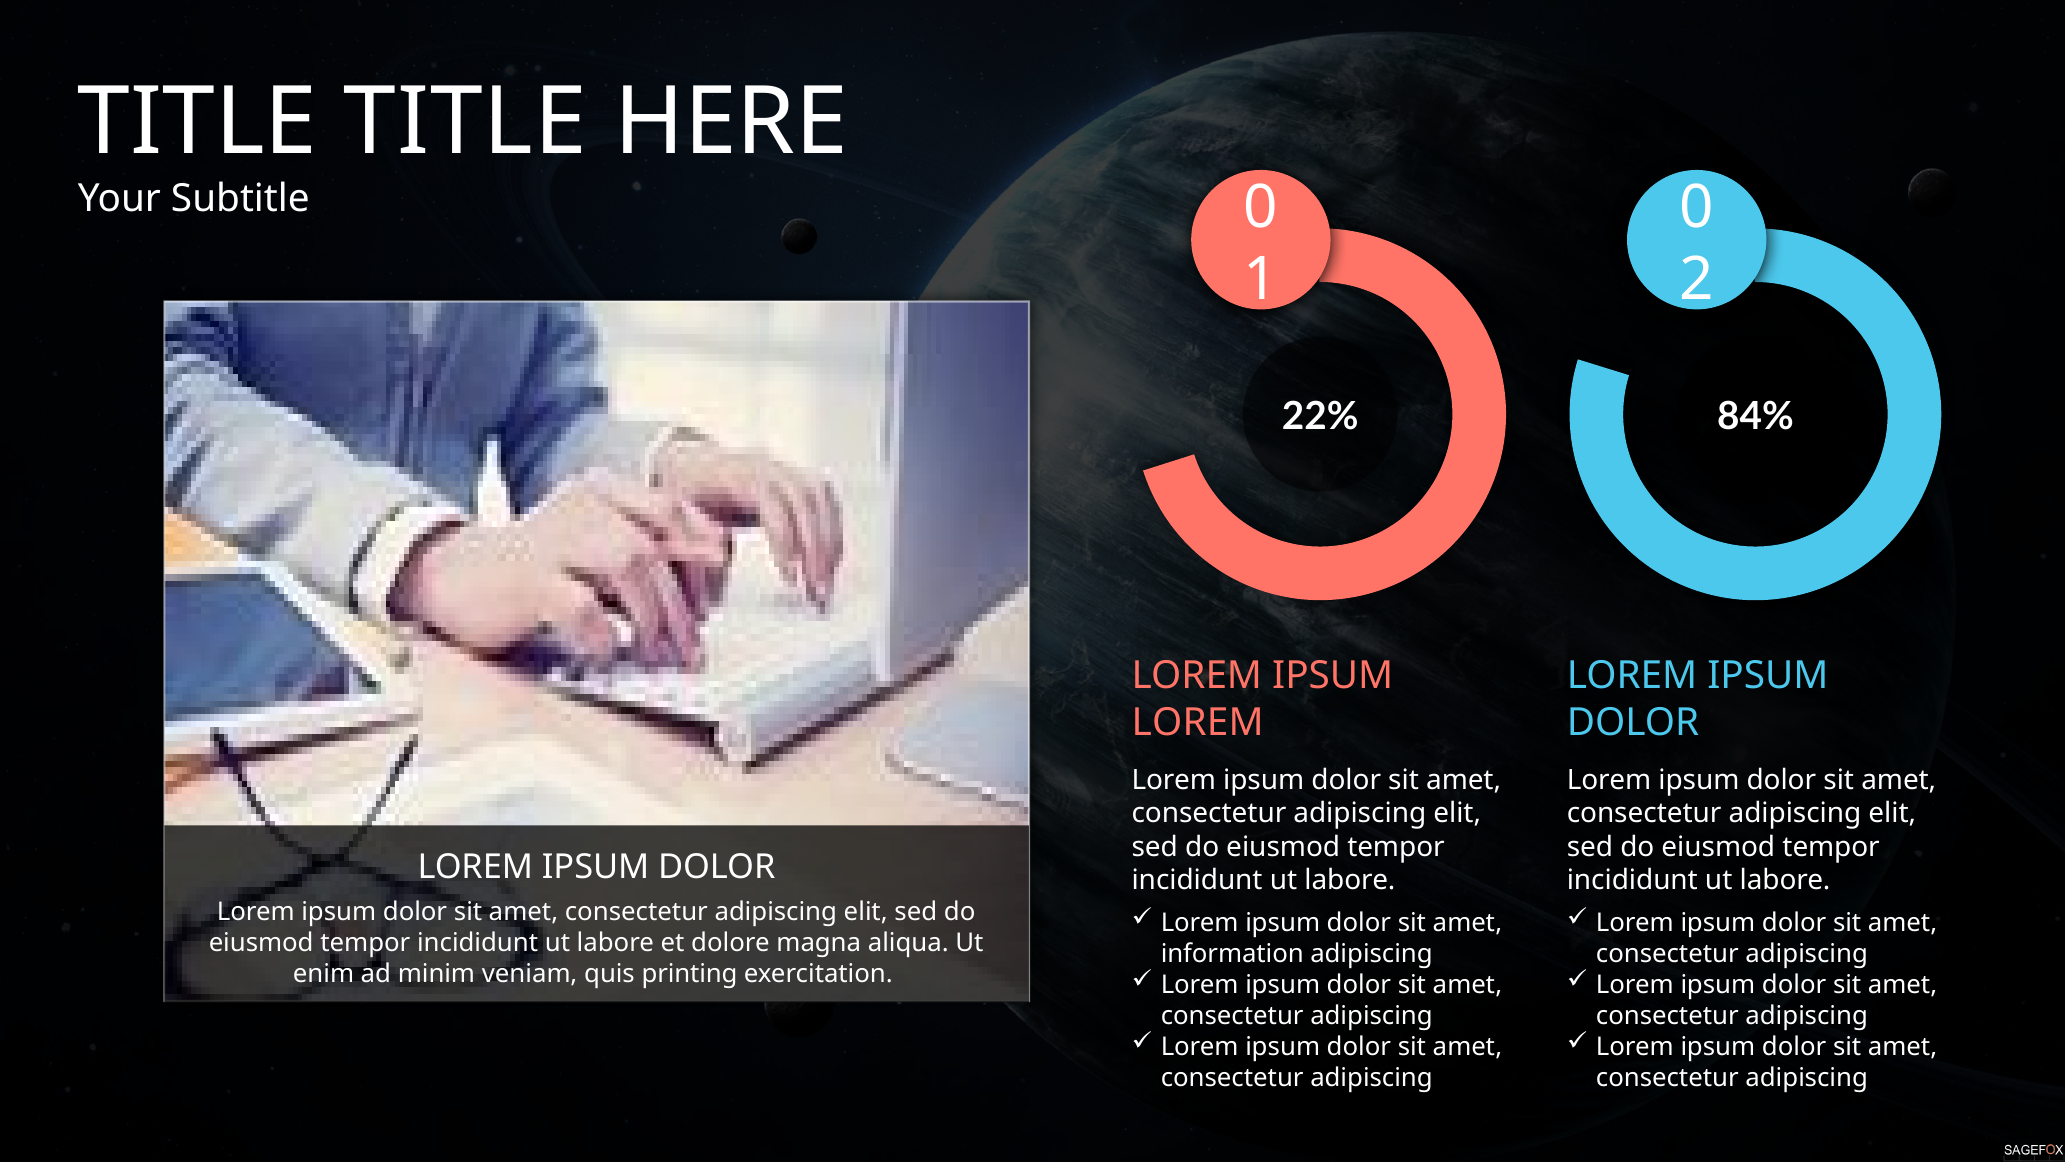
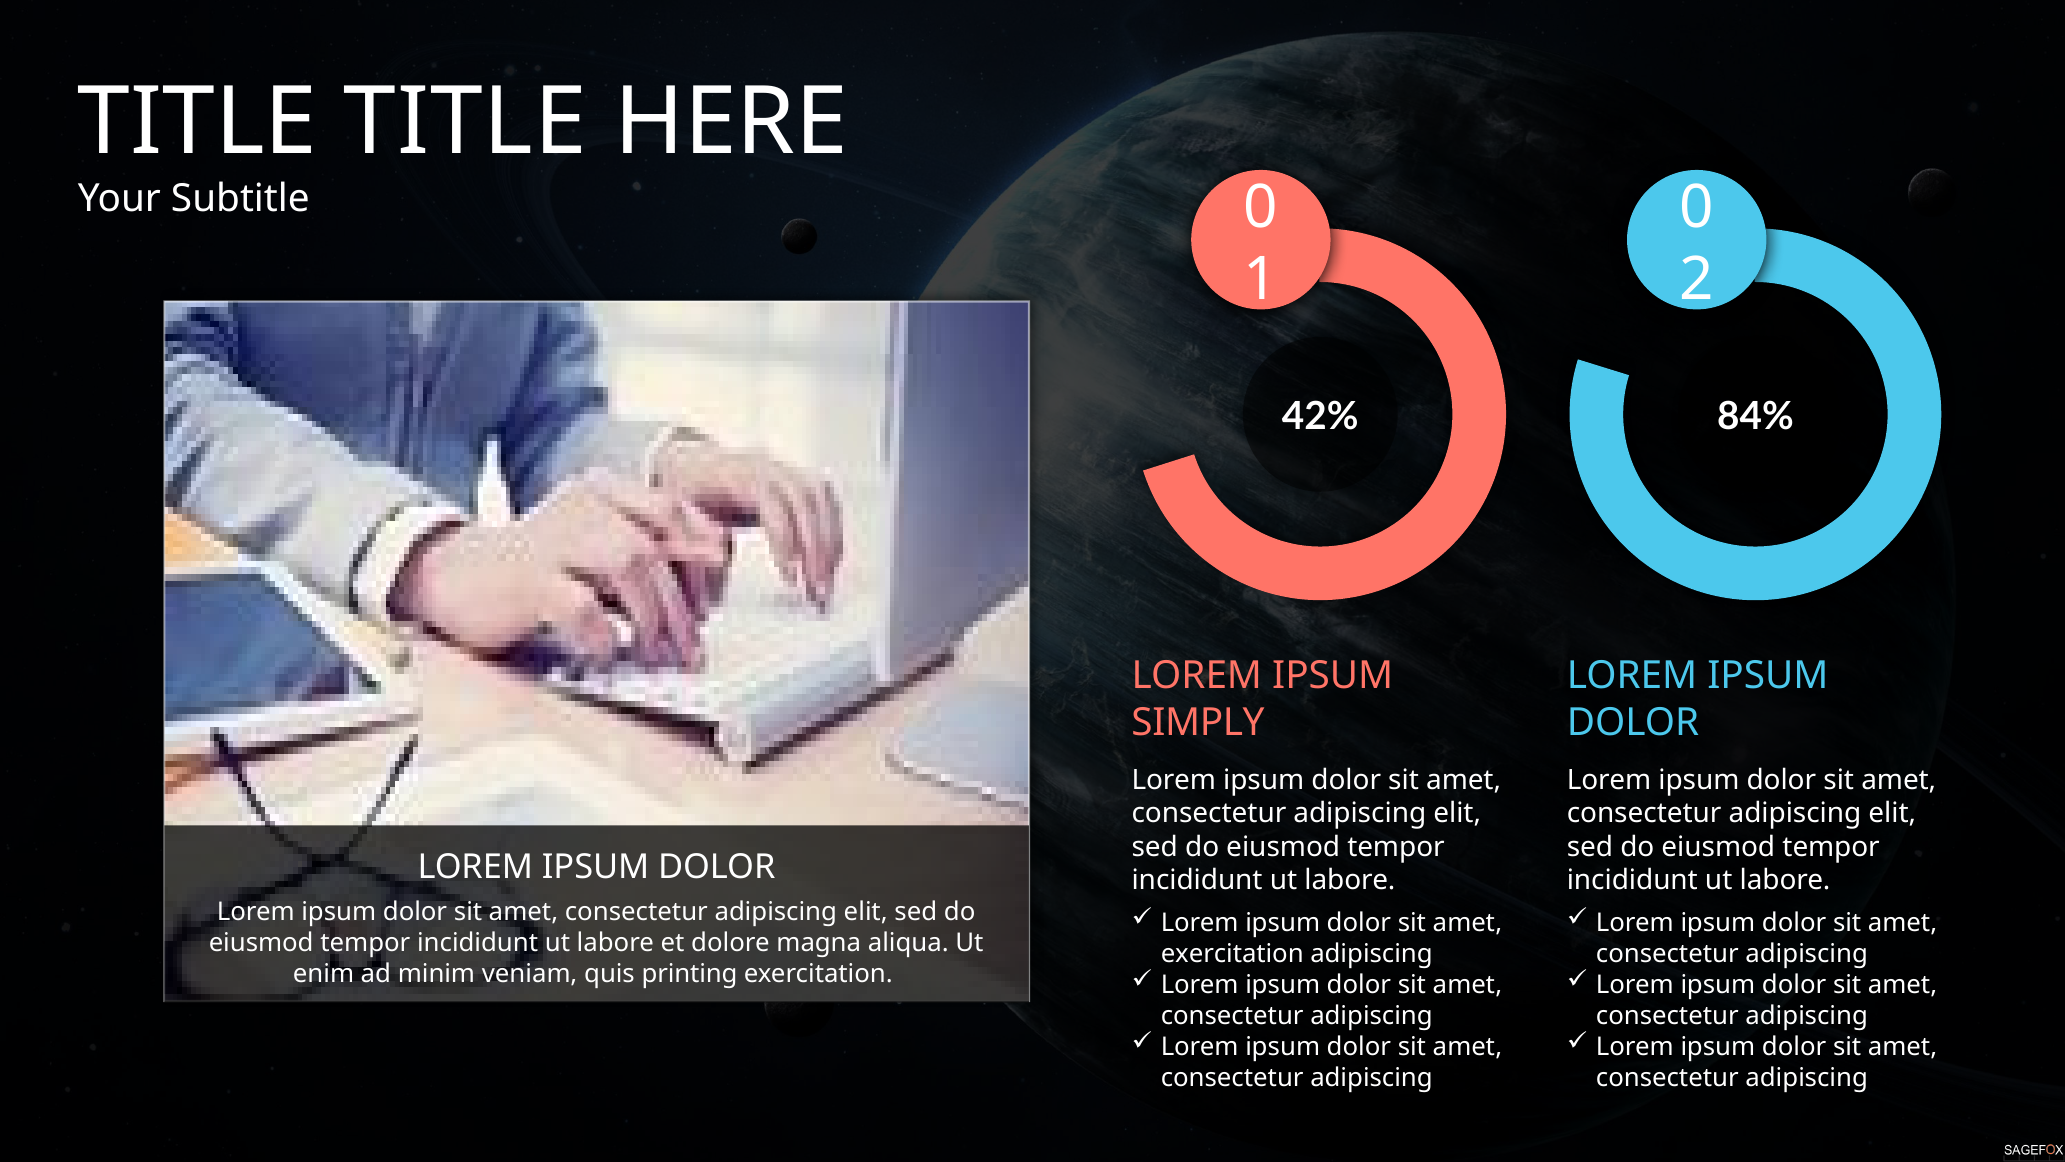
22%: 22% -> 42%
LOREM at (1198, 722): LOREM -> SIMPLY
information at (1232, 954): information -> exercitation
